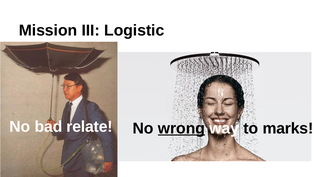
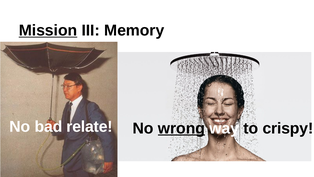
Mission underline: none -> present
Logistic: Logistic -> Memory
marks: marks -> crispy
